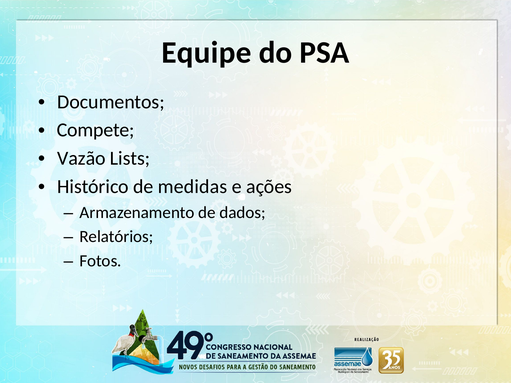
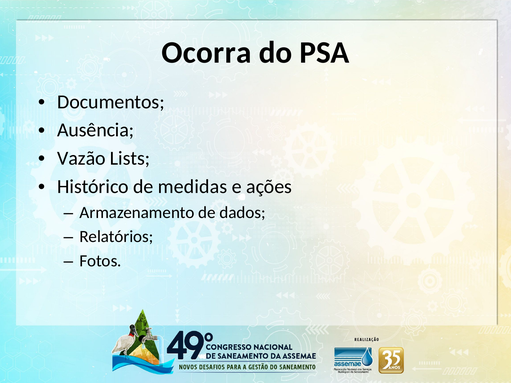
Equipe: Equipe -> Ocorra
Compete: Compete -> Ausência
